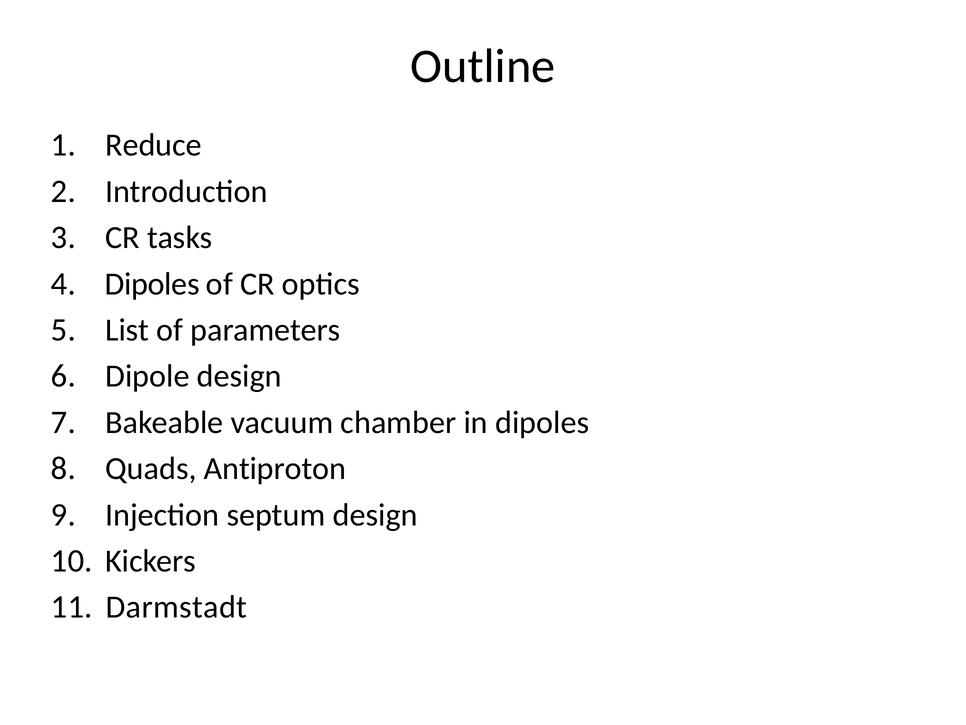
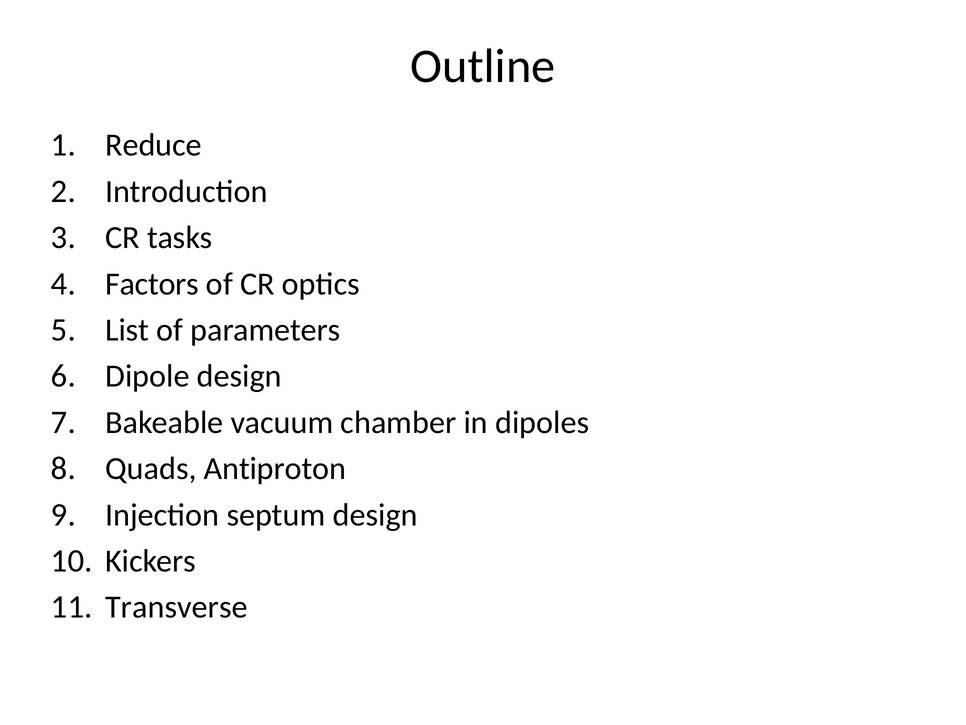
Dipoles at (152, 284): Dipoles -> Factors
Darmstadt: Darmstadt -> Transverse
